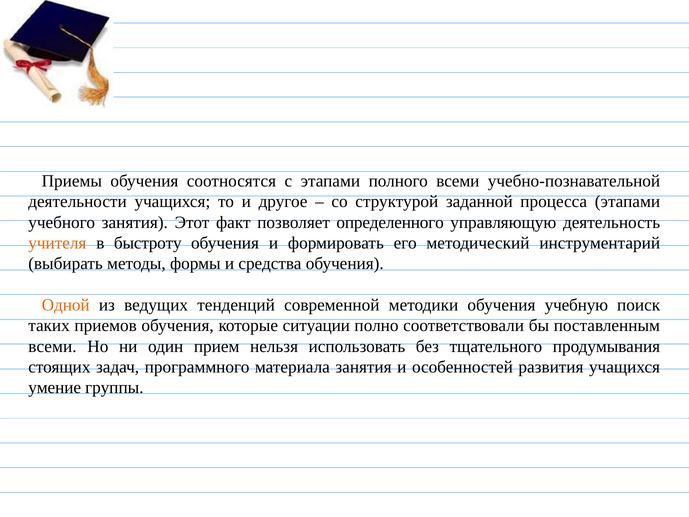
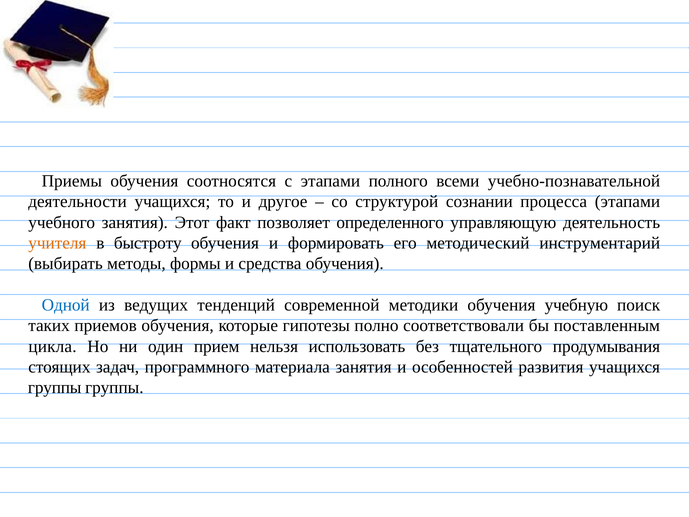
заданной: заданной -> сознании
Одной colour: orange -> blue
ситуации: ситуации -> гипотезы
всеми at (52, 346): всеми -> цикла
умение at (55, 388): умение -> группы
